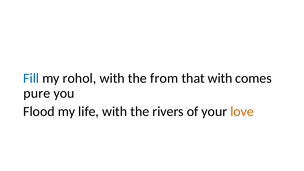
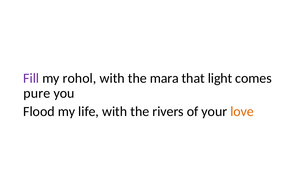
Fill colour: blue -> purple
from: from -> mara
that with: with -> light
